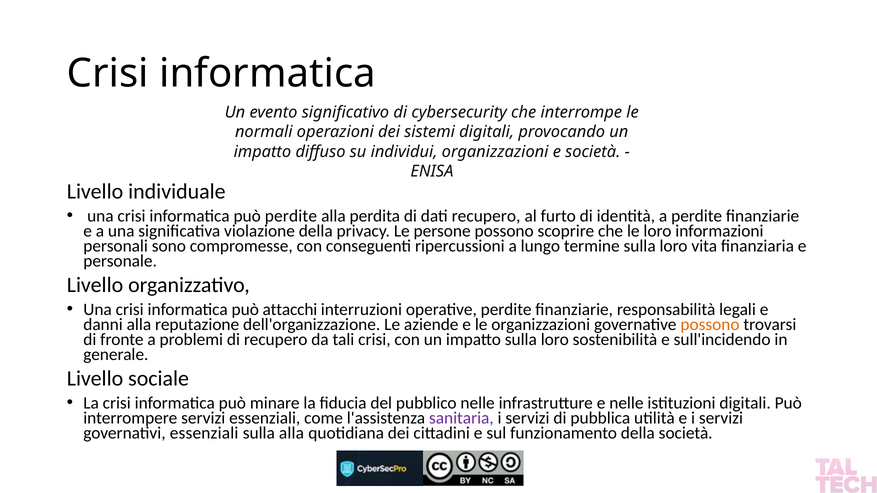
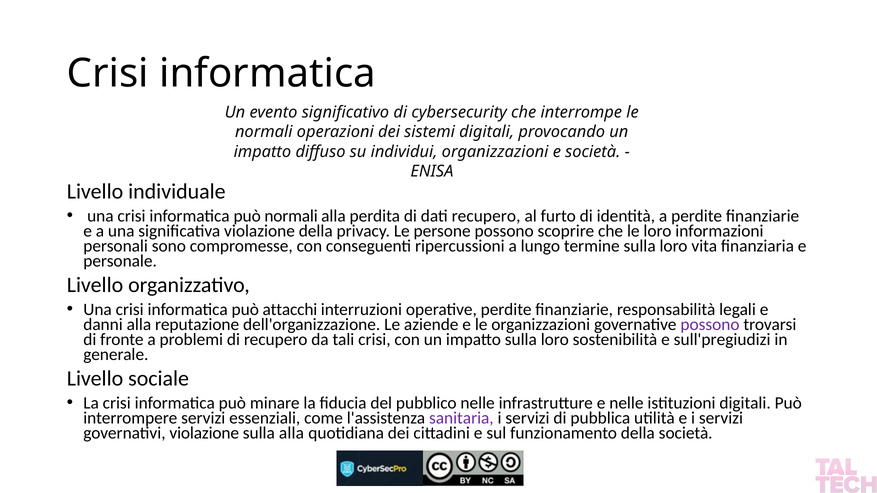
può perdite: perdite -> normali
possono at (710, 325) colour: orange -> purple
sull'incidendo: sull'incidendo -> sull'pregiudizi
governativi essenziali: essenziali -> violazione
